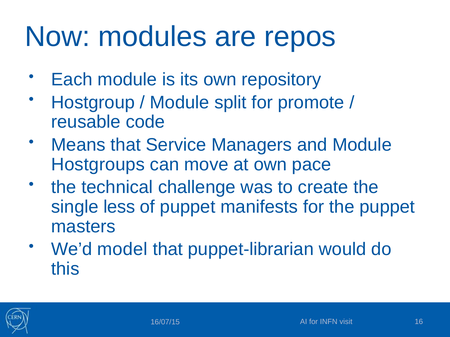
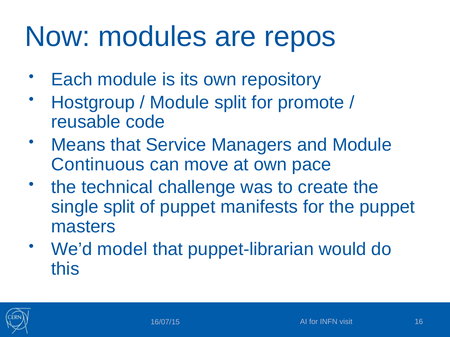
Hostgroups: Hostgroups -> Continuous
single less: less -> split
